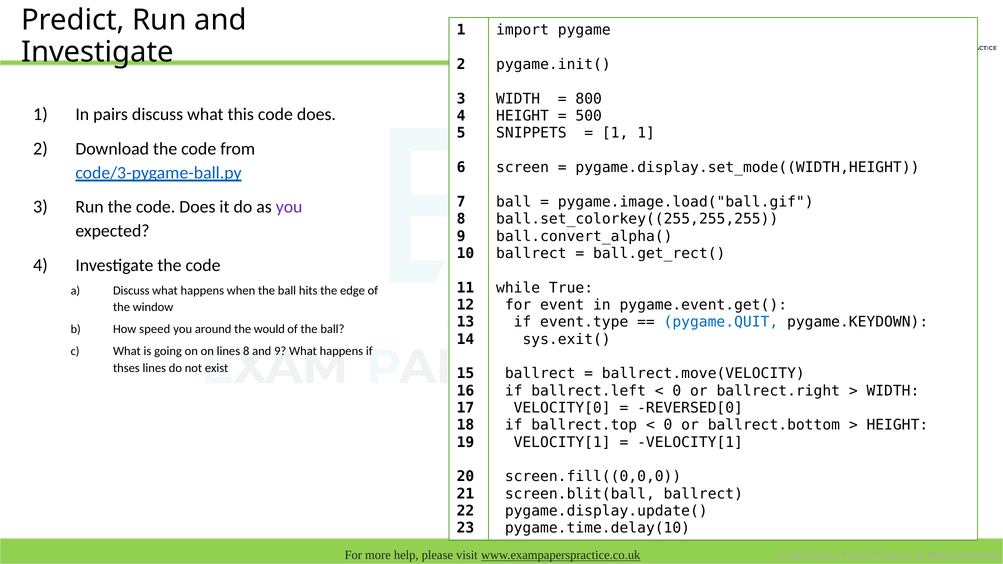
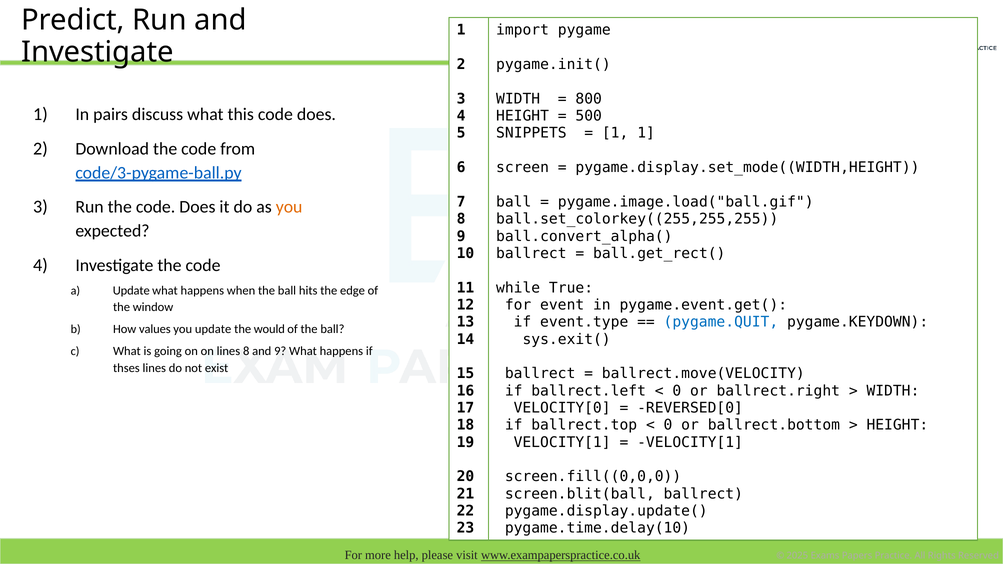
you at (289, 207) colour: purple -> orange
Discuss at (131, 291): Discuss -> Update
speed: speed -> values
you around: around -> update
